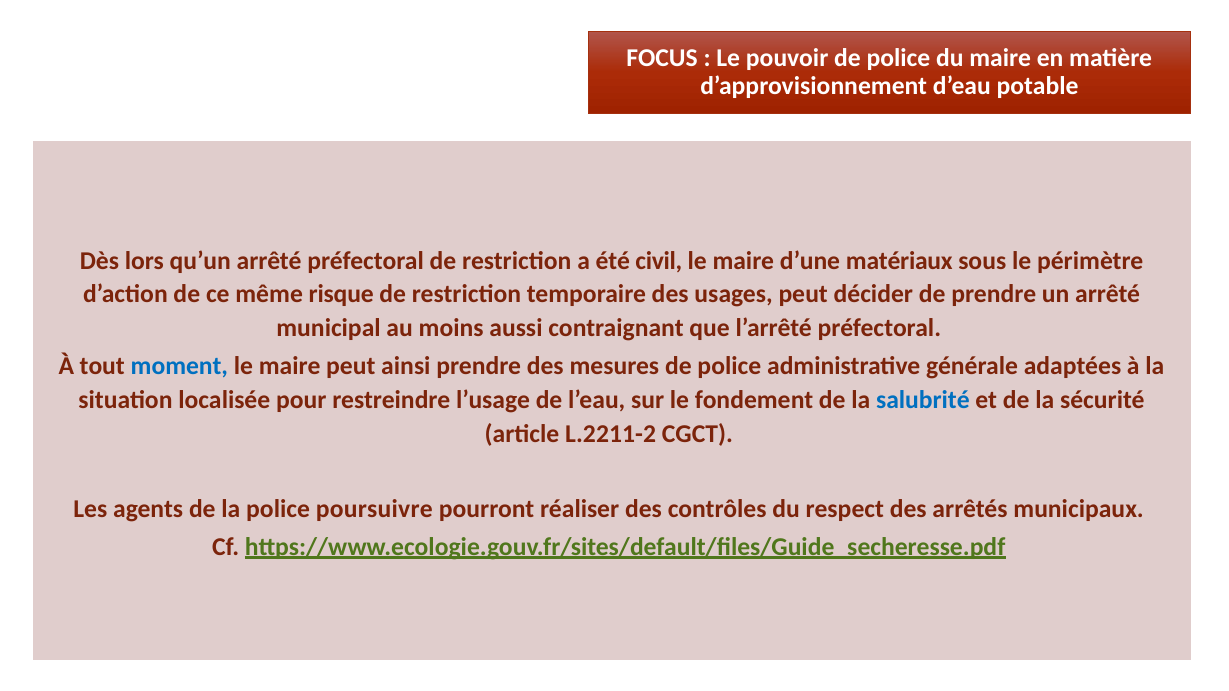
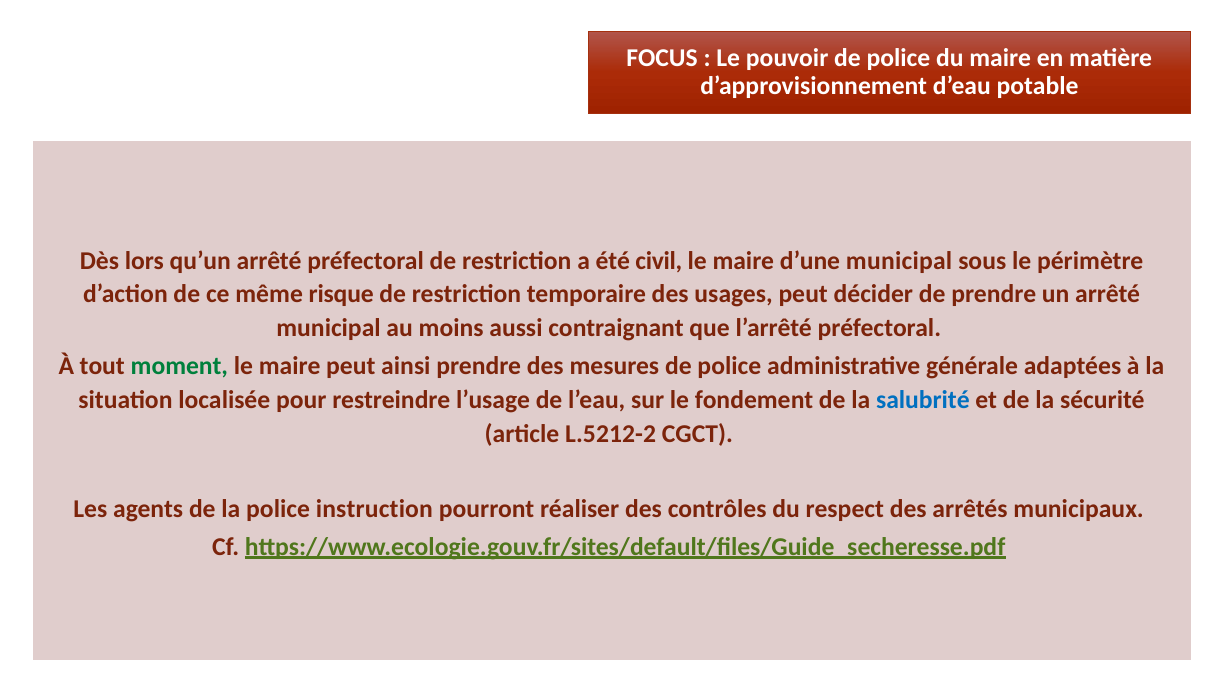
d’une matériaux: matériaux -> municipal
moment colour: blue -> green
L.2211-2: L.2211-2 -> L.5212-2
poursuivre: poursuivre -> instruction
